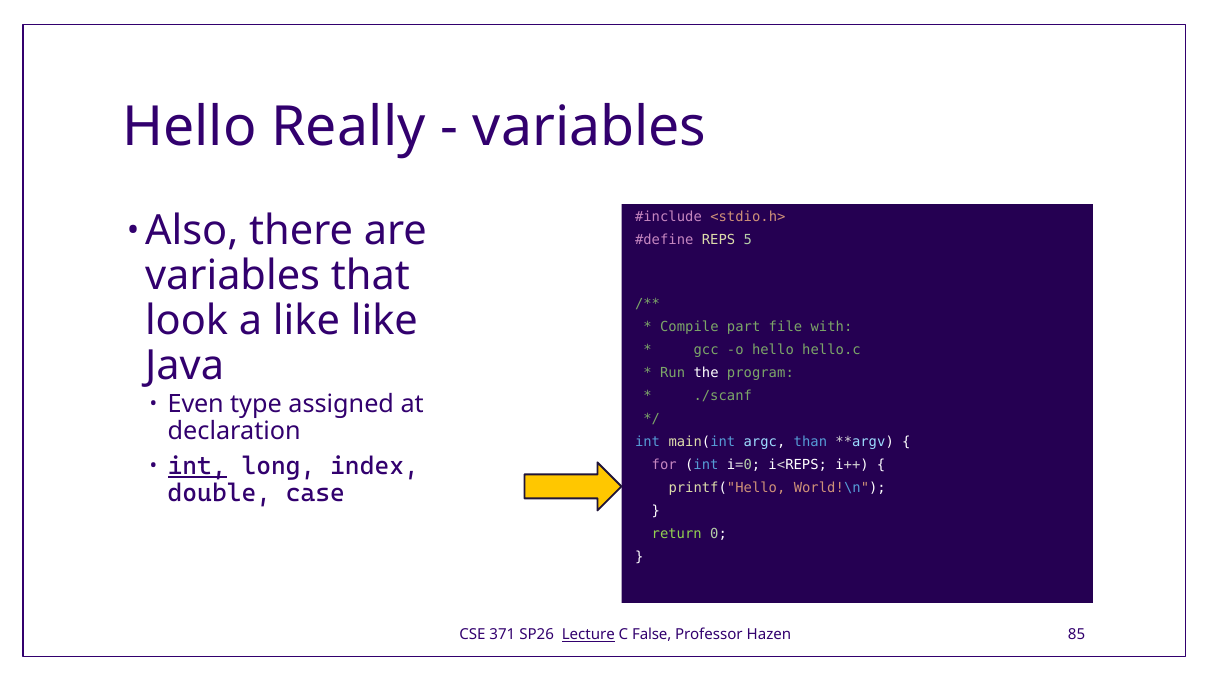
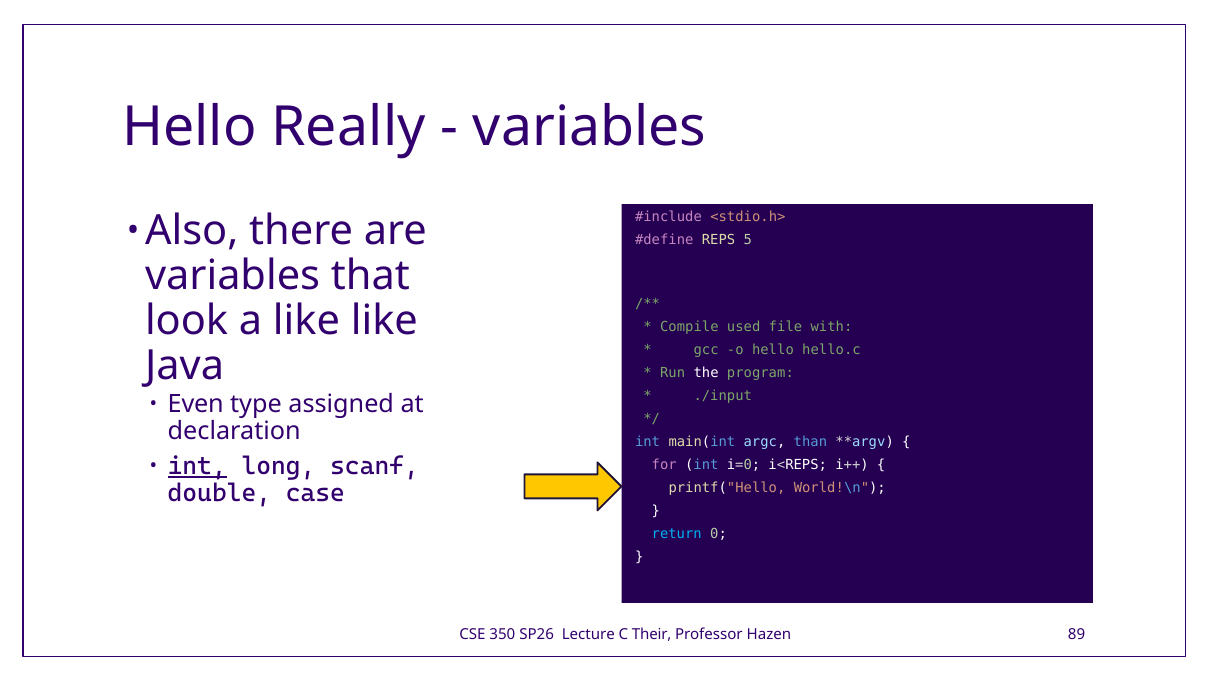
part: part -> used
./scanf: ./scanf -> ./input
index: index -> scanf
return colour: light green -> light blue
371: 371 -> 350
Lecture underline: present -> none
False: False -> Their
85: 85 -> 89
